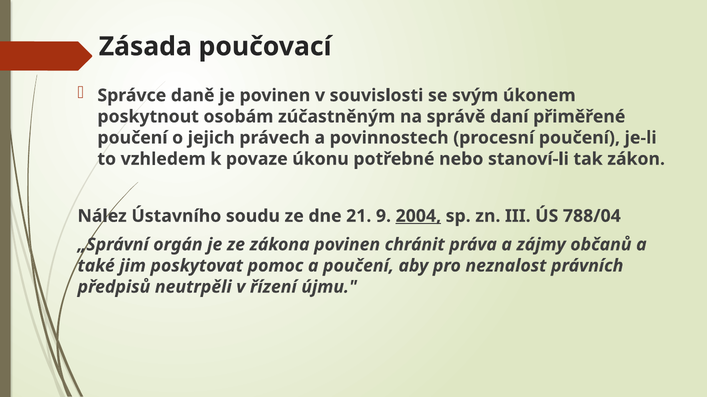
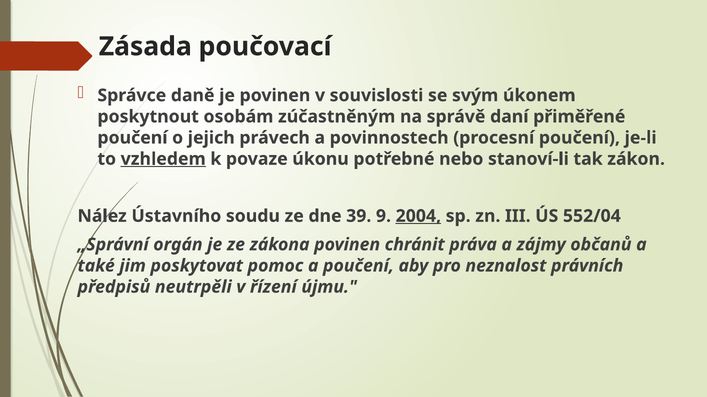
vzhledem underline: none -> present
21: 21 -> 39
788/04: 788/04 -> 552/04
